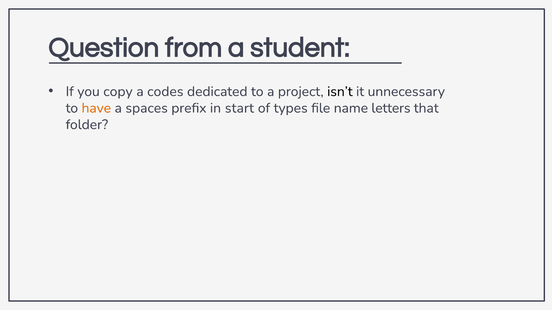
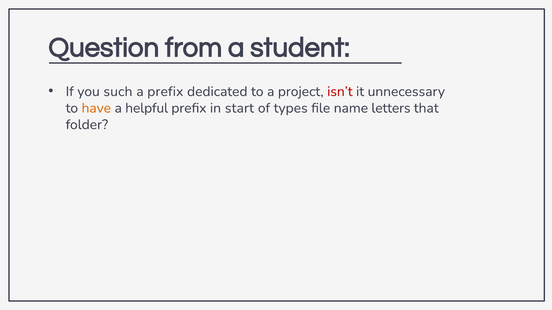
copy: copy -> such
a codes: codes -> prefix
isn’t colour: black -> red
spaces: spaces -> helpful
